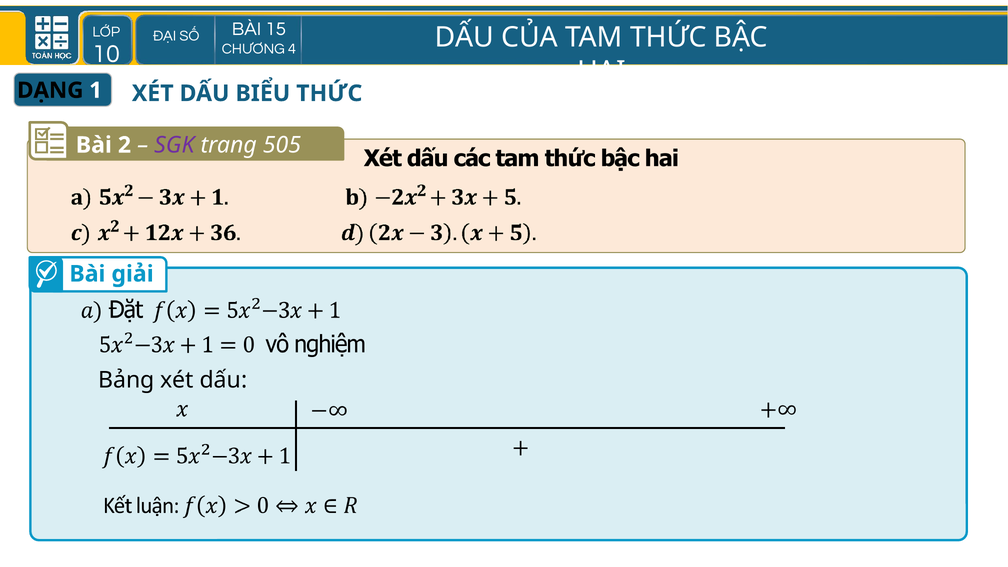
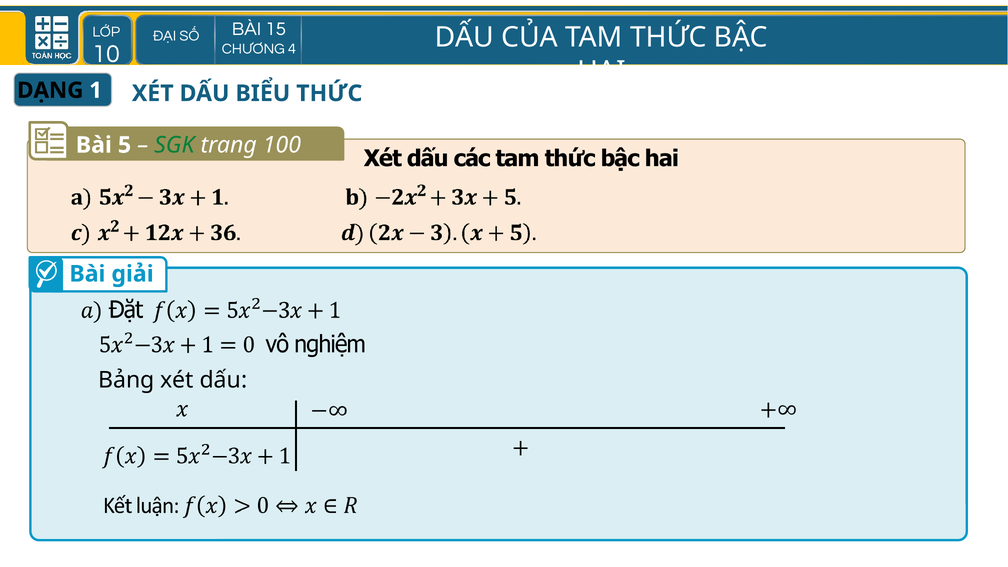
2: 2 -> 5
SGK colour: purple -> green
505: 505 -> 100
